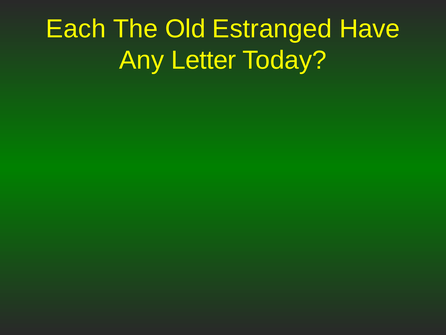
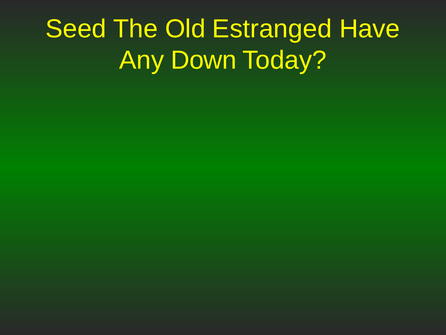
Each: Each -> Seed
Letter: Letter -> Down
